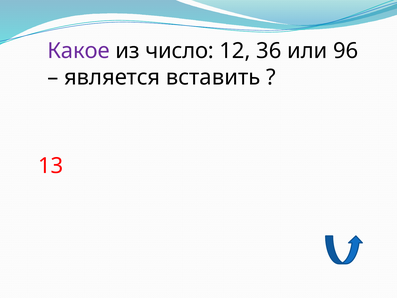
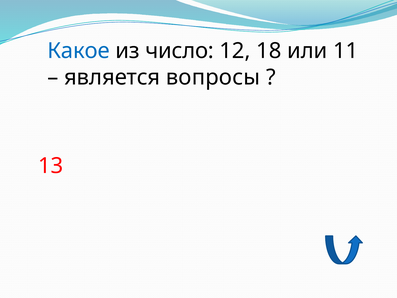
Какое colour: purple -> blue
36: 36 -> 18
96: 96 -> 11
вставить: вставить -> вопросы
